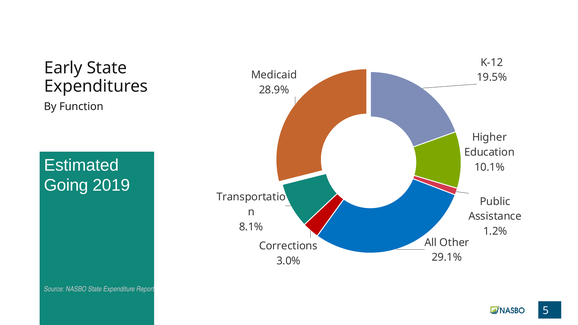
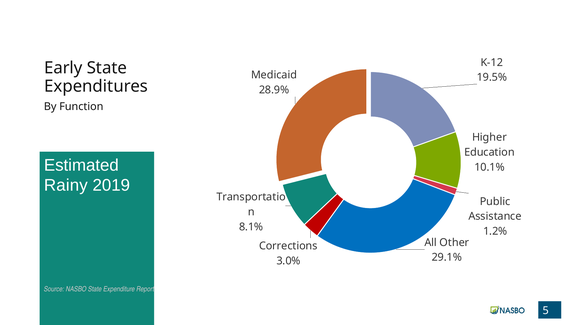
Going: Going -> Rainy
